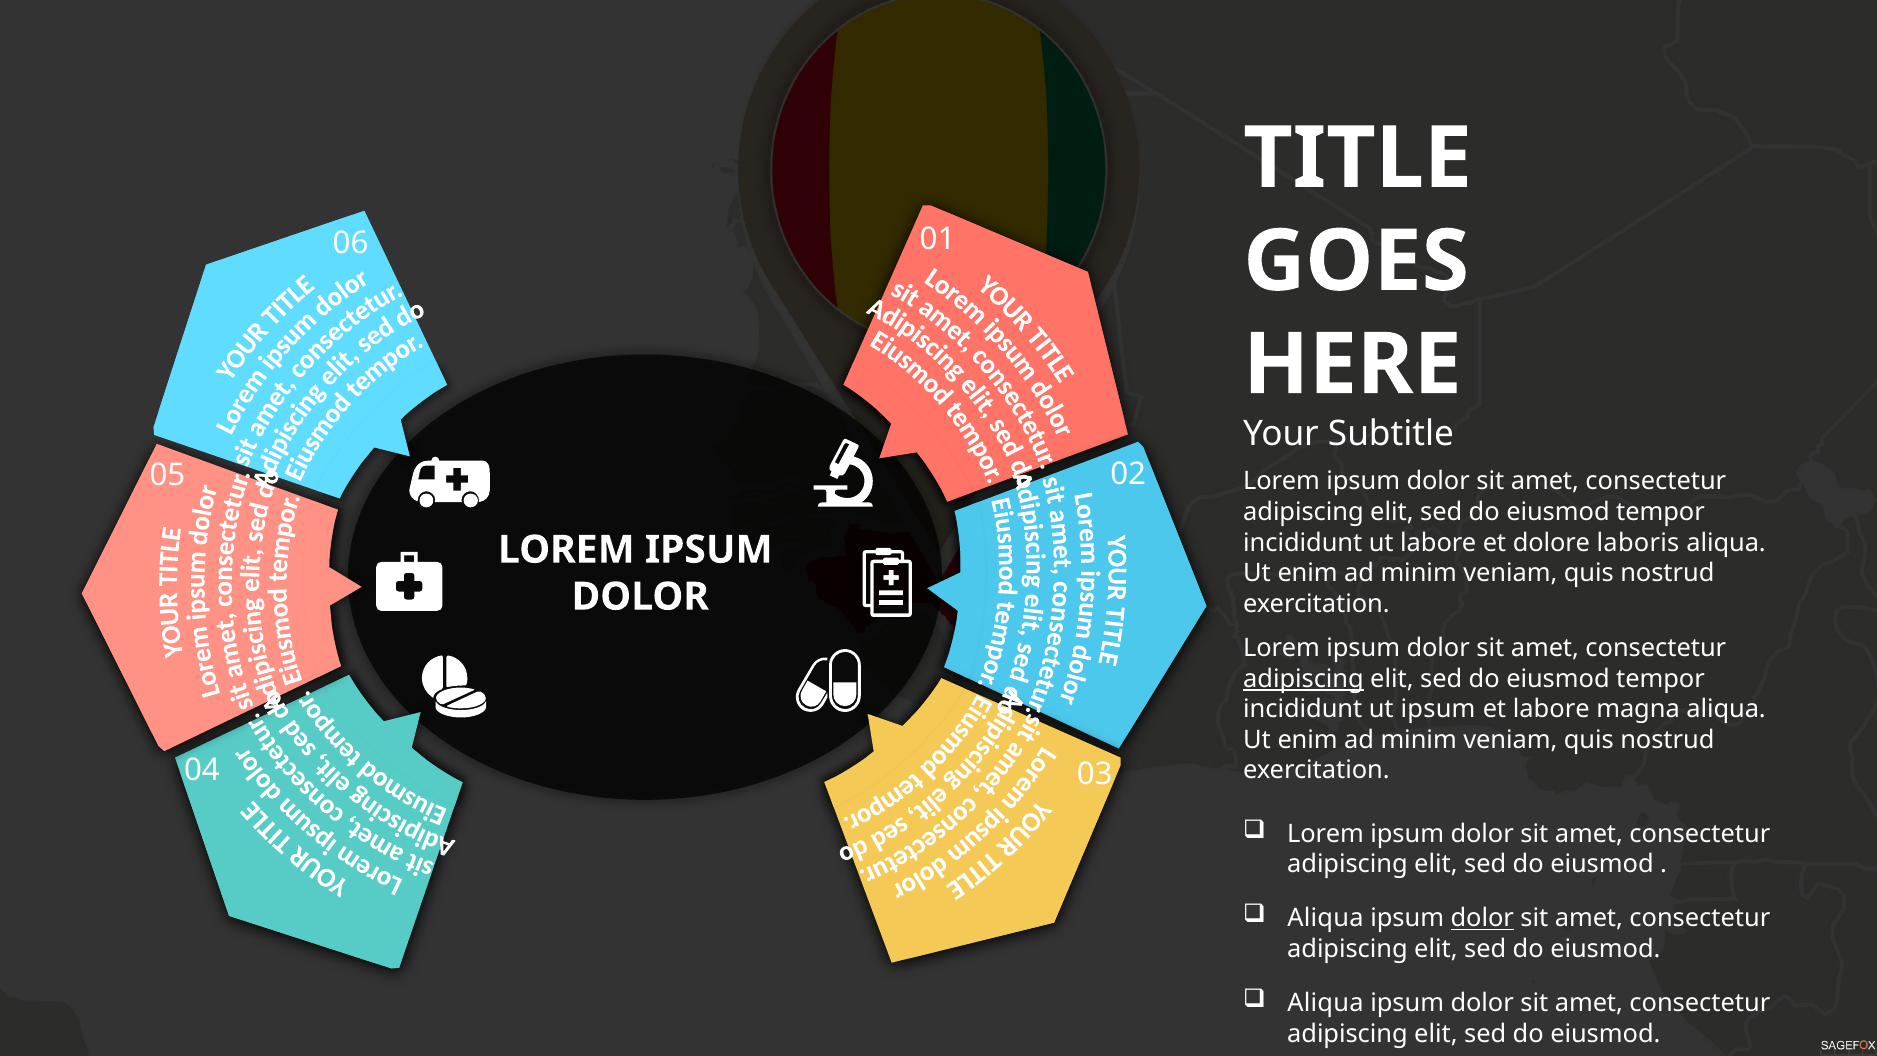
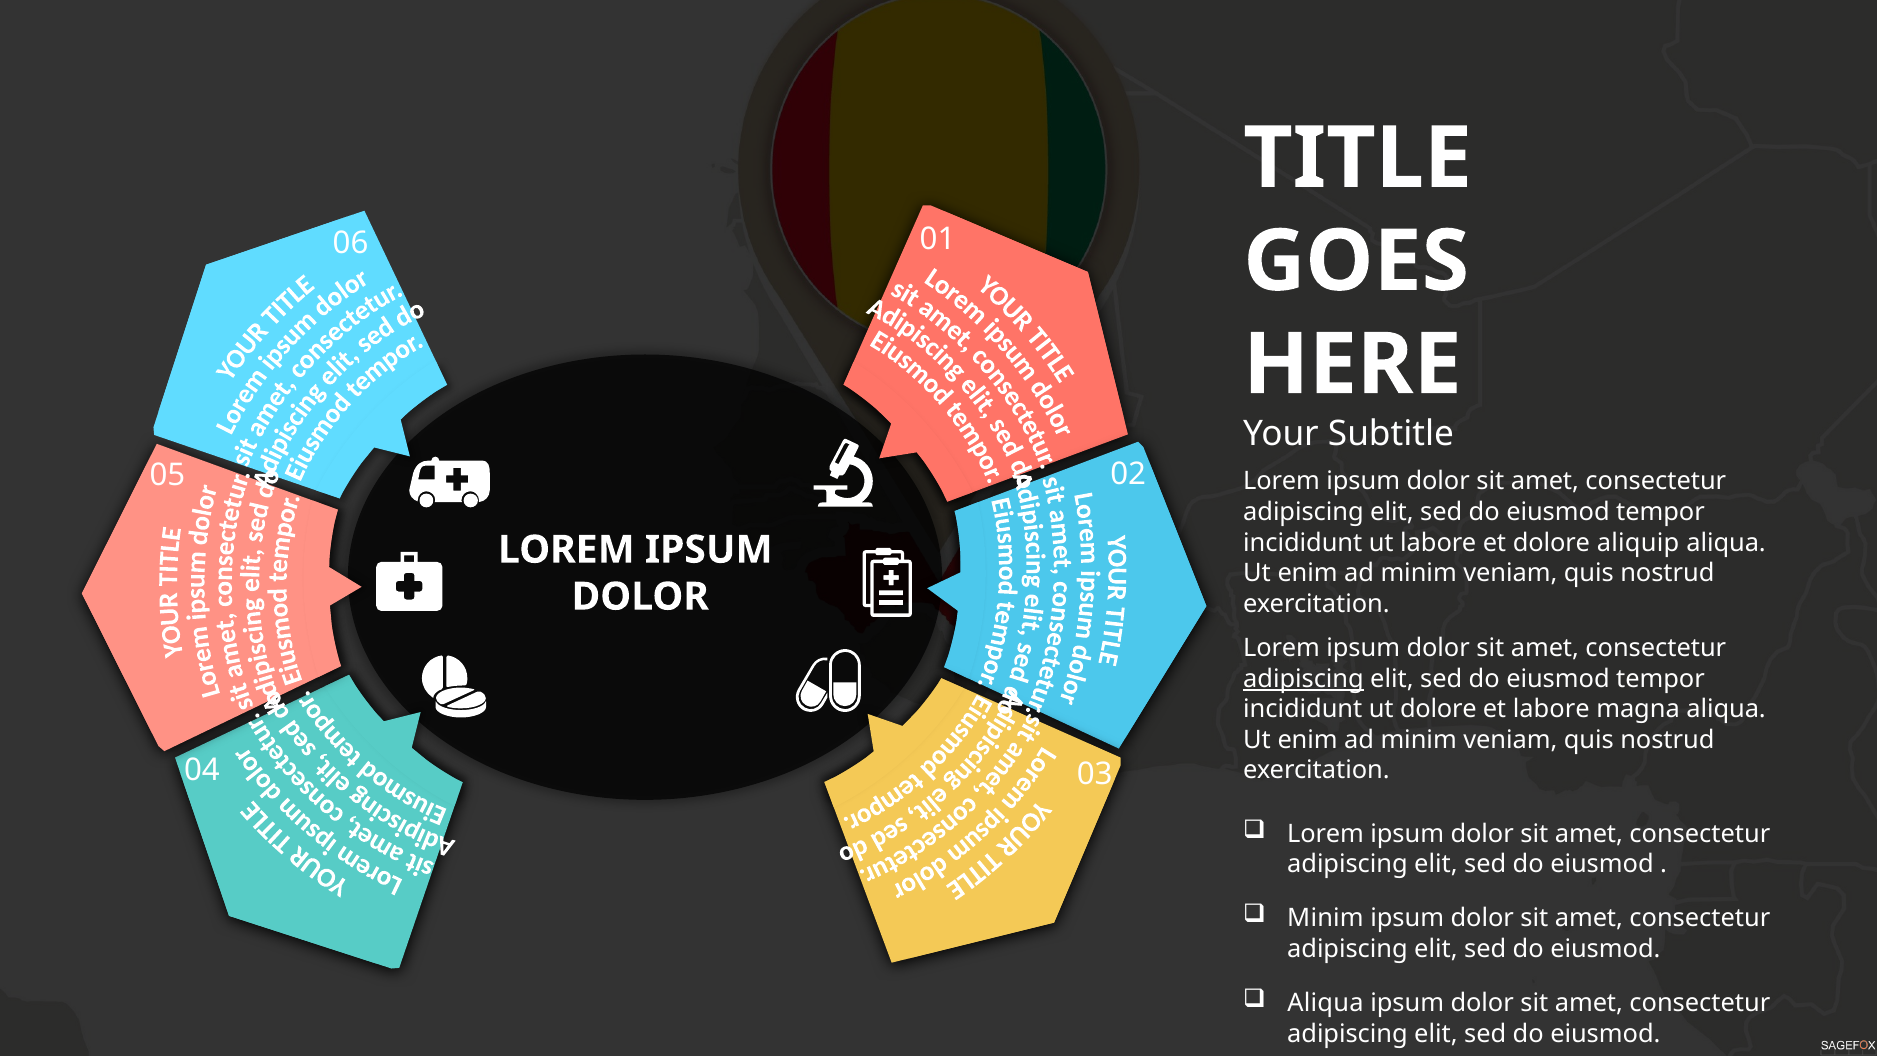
laboris: laboris -> aliquip
ut ipsum: ipsum -> dolore
Aliqua at (1325, 918): Aliqua -> Minim
dolor at (1482, 918) underline: present -> none
